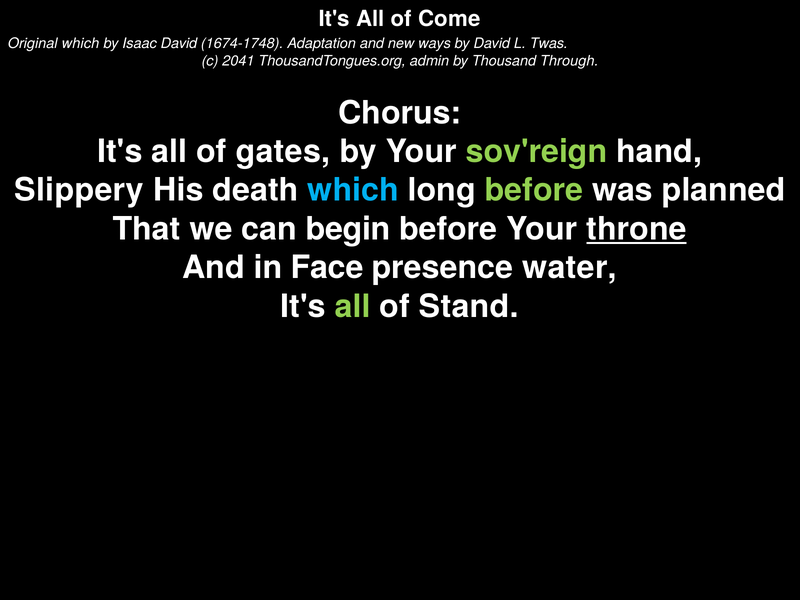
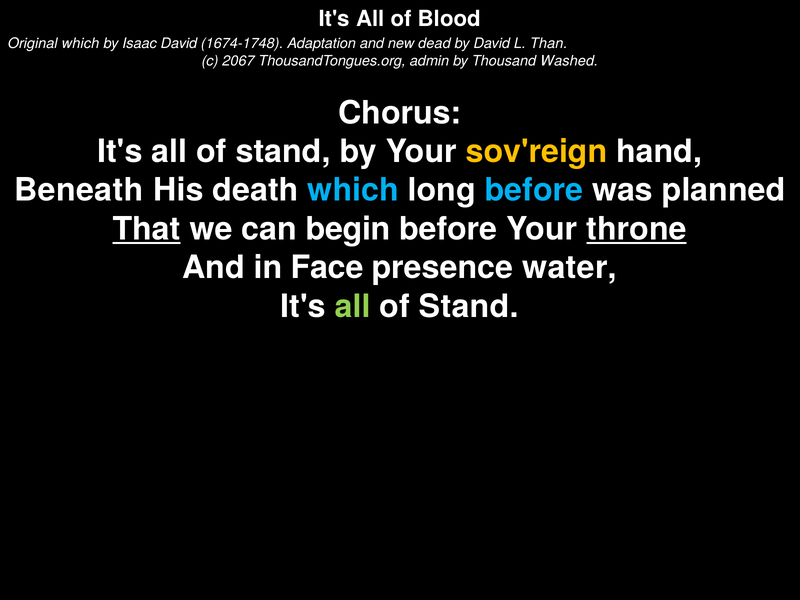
Come: Come -> Blood
ways: ways -> dead
Twas: Twas -> Than
2041: 2041 -> 2067
Through: Through -> Washed
gates at (283, 152): gates -> stand
sov'reign colour: light green -> yellow
Slippery: Slippery -> Beneath
before at (534, 190) colour: light green -> light blue
That underline: none -> present
